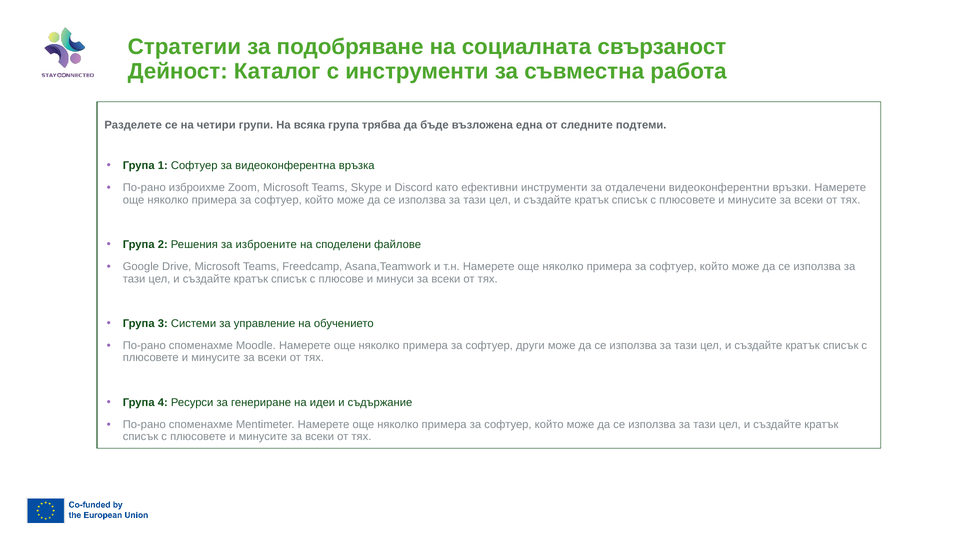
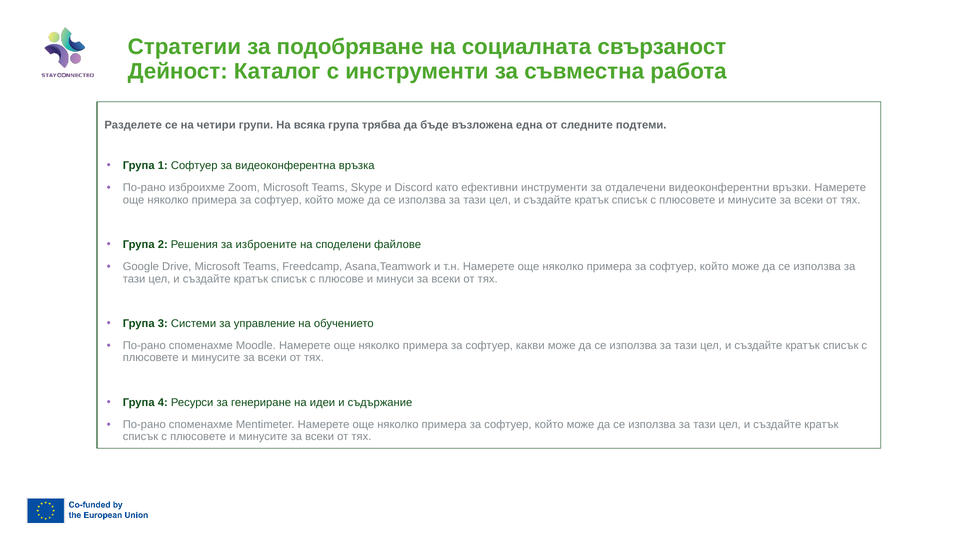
други: други -> какви
